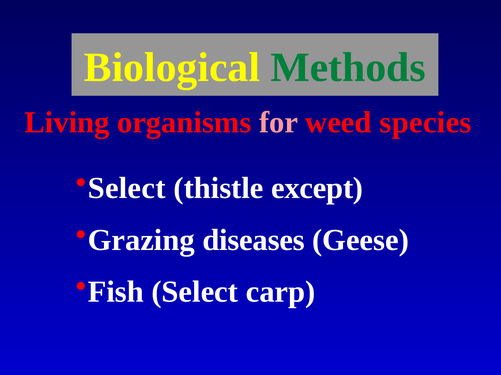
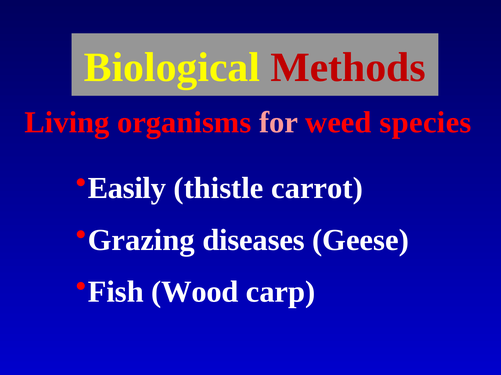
Methods colour: green -> red
Select at (127, 188): Select -> Easily
except: except -> carrot
Fish Select: Select -> Wood
